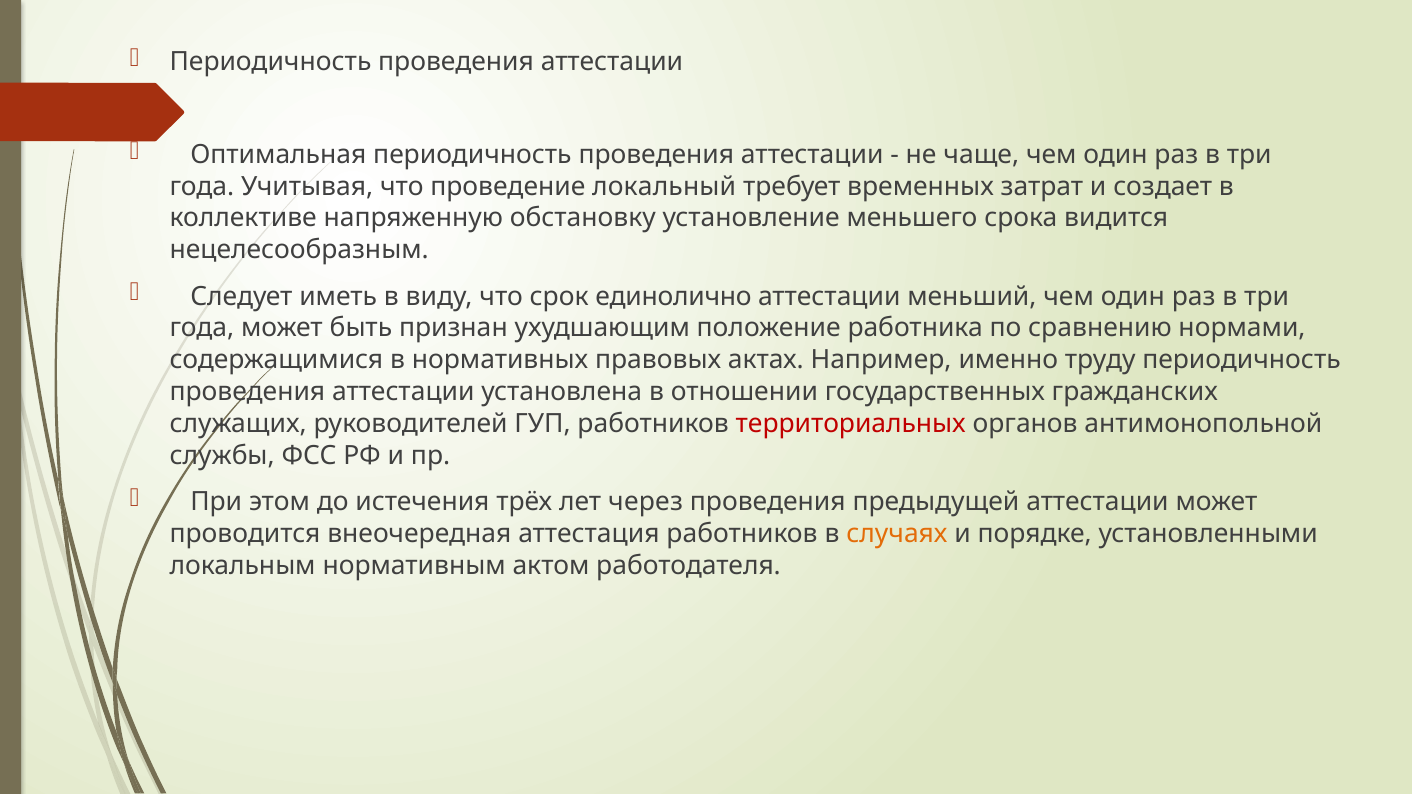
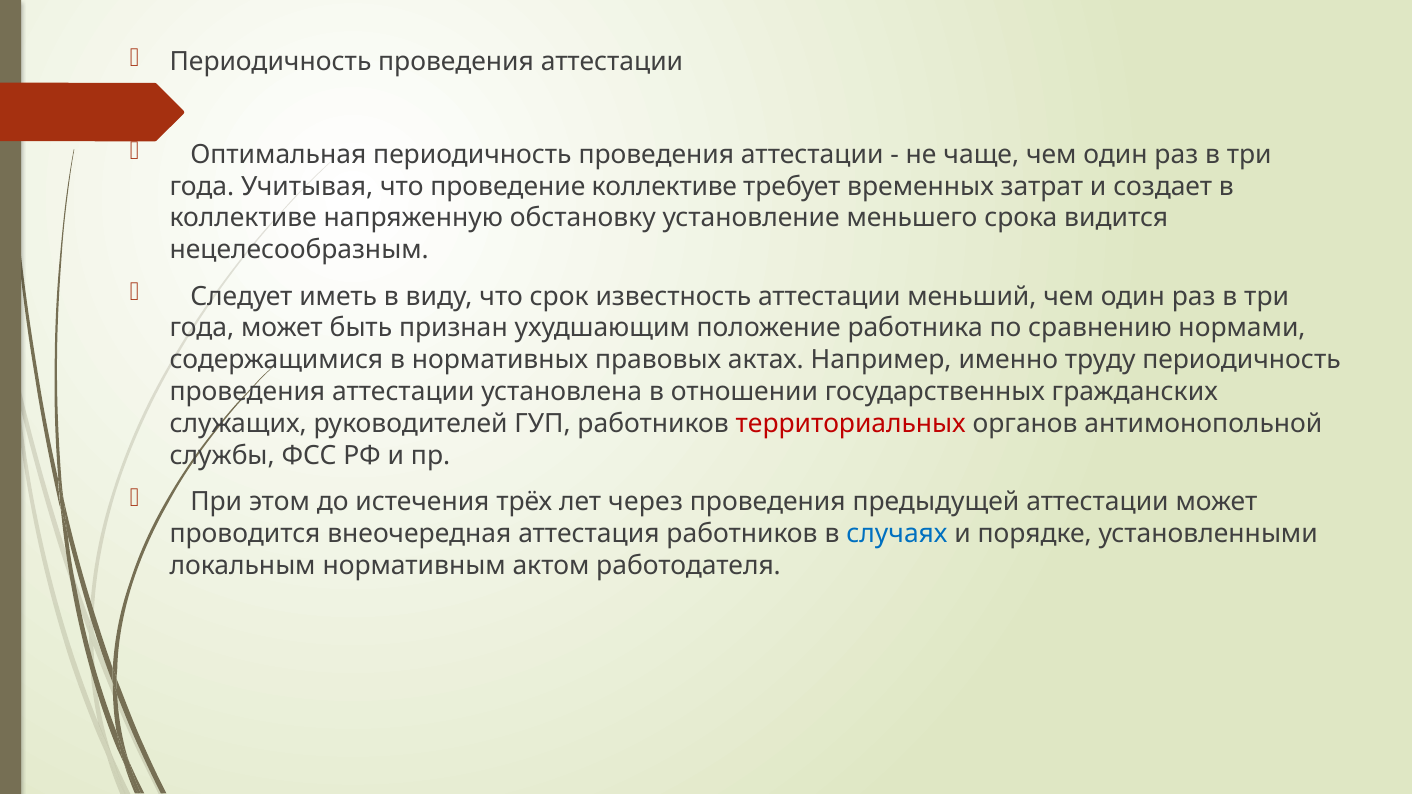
проведение локальный: локальный -> коллективе
единолично: единолично -> известность
случаях colour: orange -> blue
